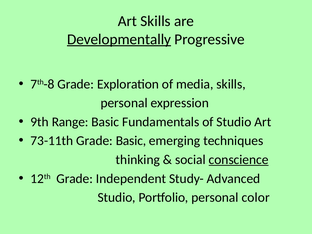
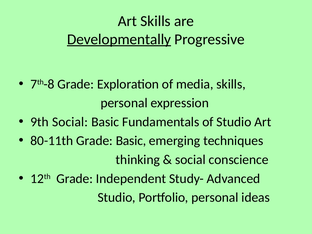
9th Range: Range -> Social
73-11th: 73-11th -> 80-11th
conscience underline: present -> none
color: color -> ideas
